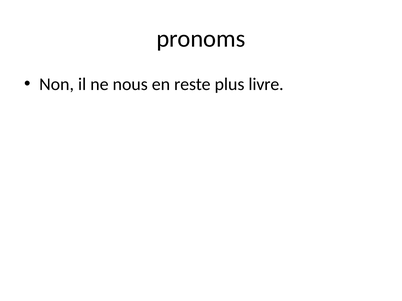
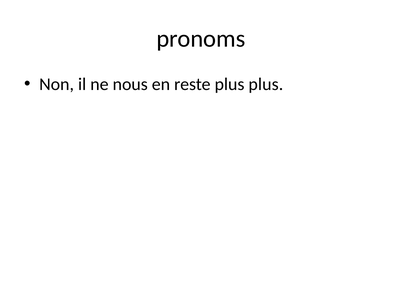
plus livre: livre -> plus
